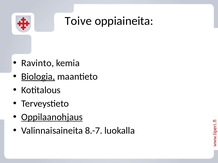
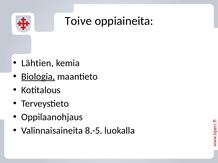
Ravinto: Ravinto -> Lähtien
Oppilaanohjaus underline: present -> none
8.-7: 8.-7 -> 8.-5
